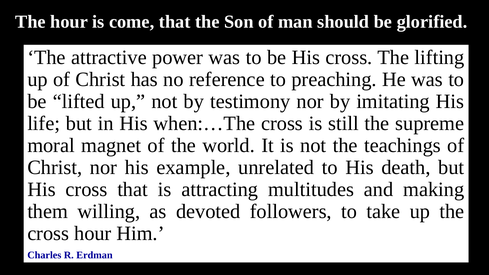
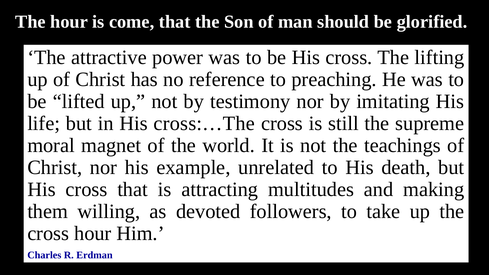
when:…The: when:…The -> cross:…The
